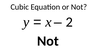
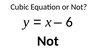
2: 2 -> 6
